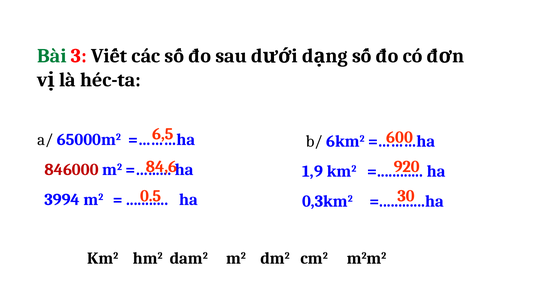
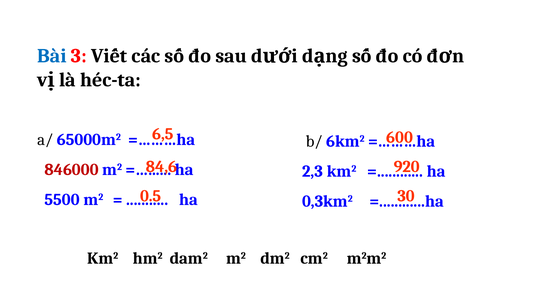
Bài colour: green -> blue
1,9: 1,9 -> 2,3
3994: 3994 -> 5500
